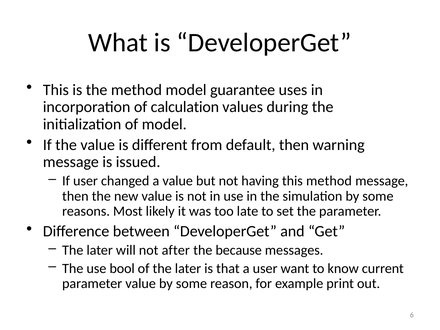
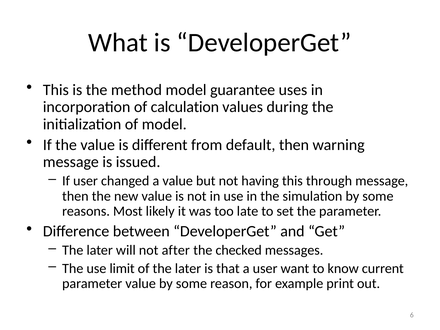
this method: method -> through
because: because -> checked
bool: bool -> limit
